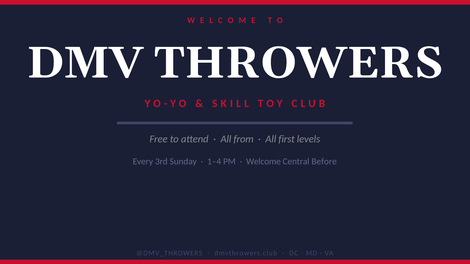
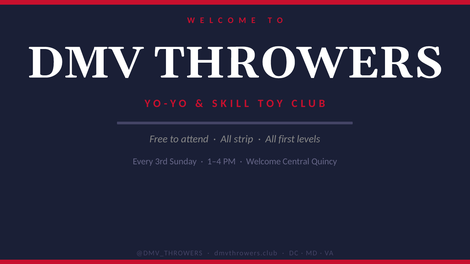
from: from -> strip
Before: Before -> Quincy
